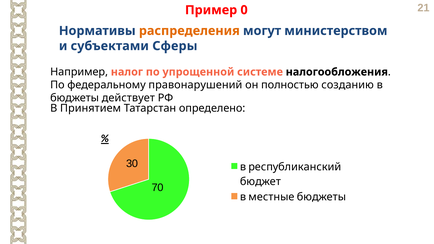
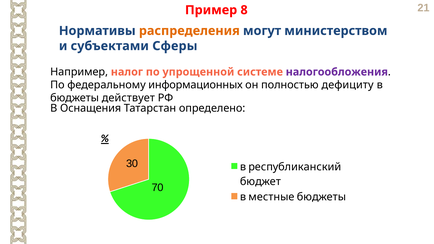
0: 0 -> 8
налогообложения colour: black -> purple
правонарушений: правонарушений -> информационных
созданию: созданию -> дефициту
Принятием: Принятием -> Оснащения
